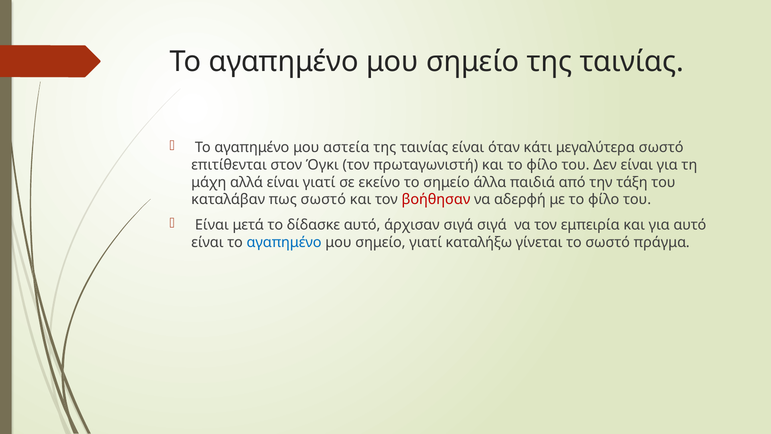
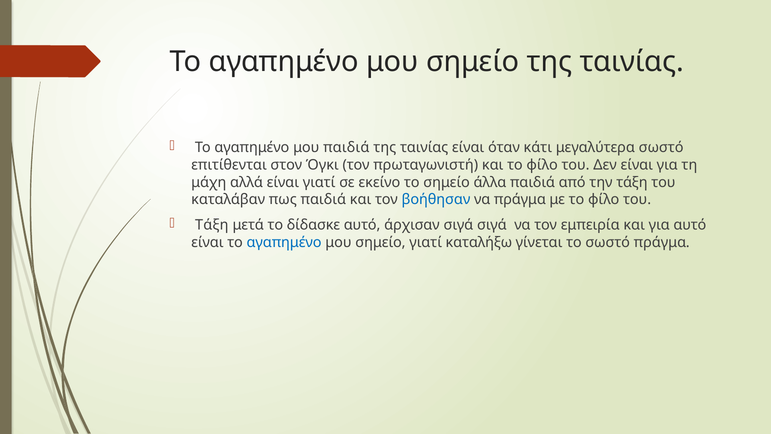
μου αστεία: αστεία -> παιδιά
πως σωστό: σωστό -> παιδιά
βοήθησαν colour: red -> blue
να αδερφή: αδερφή -> πράγμα
Είναι at (212, 225): Είναι -> Τάξη
